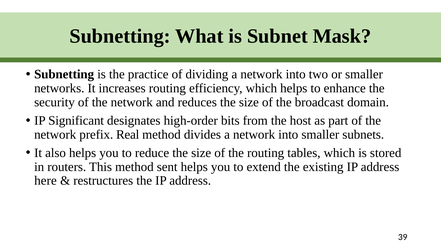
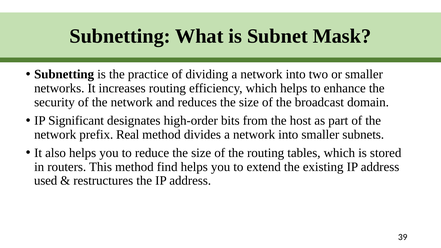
sent: sent -> find
here: here -> used
